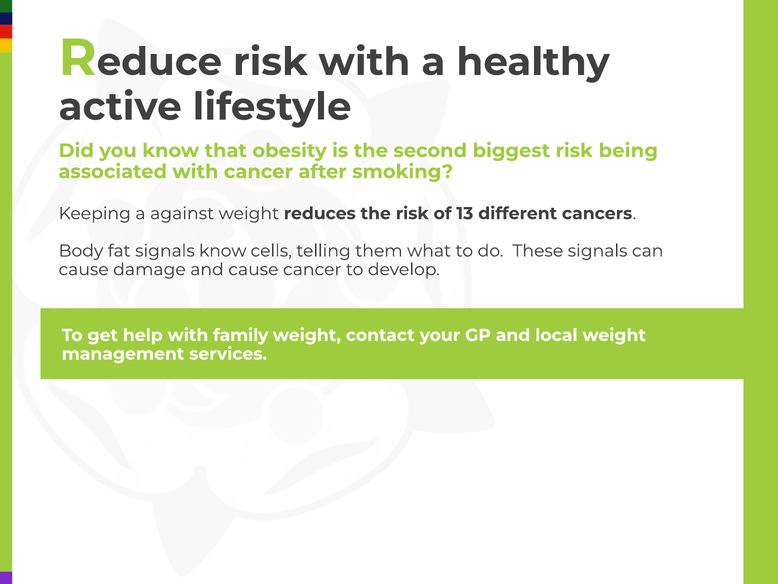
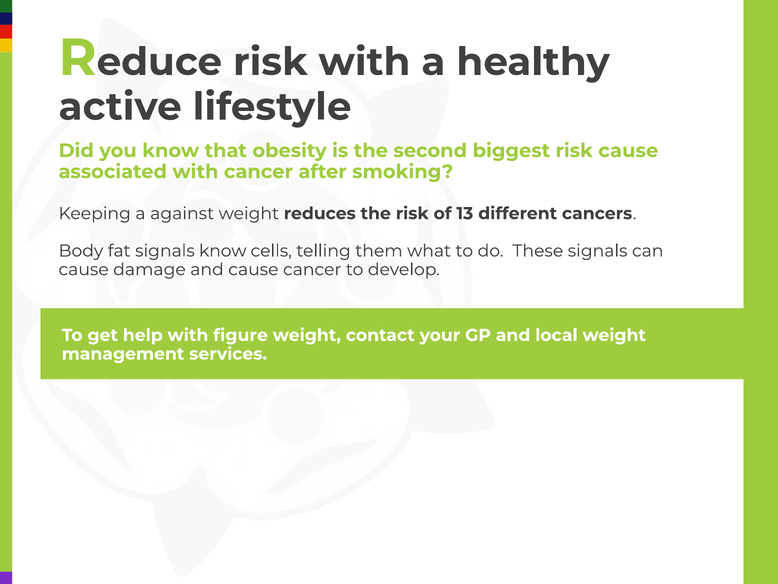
risk being: being -> cause
family: family -> figure
